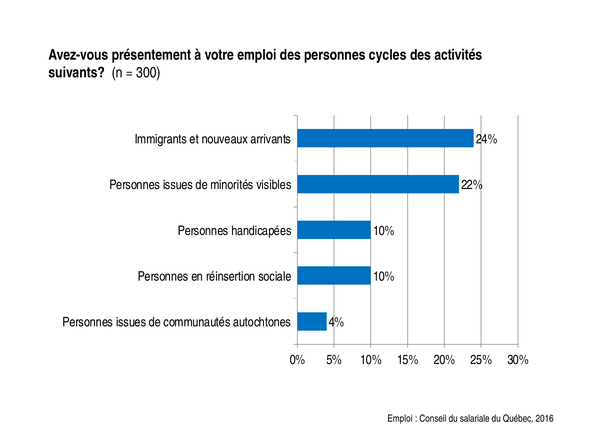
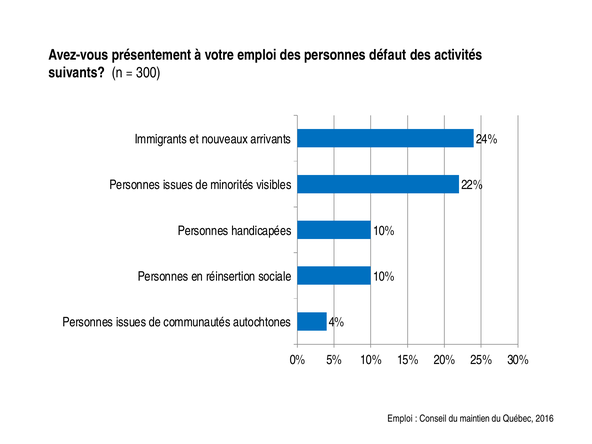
cycles: cycles -> défaut
salariale: salariale -> maintien
